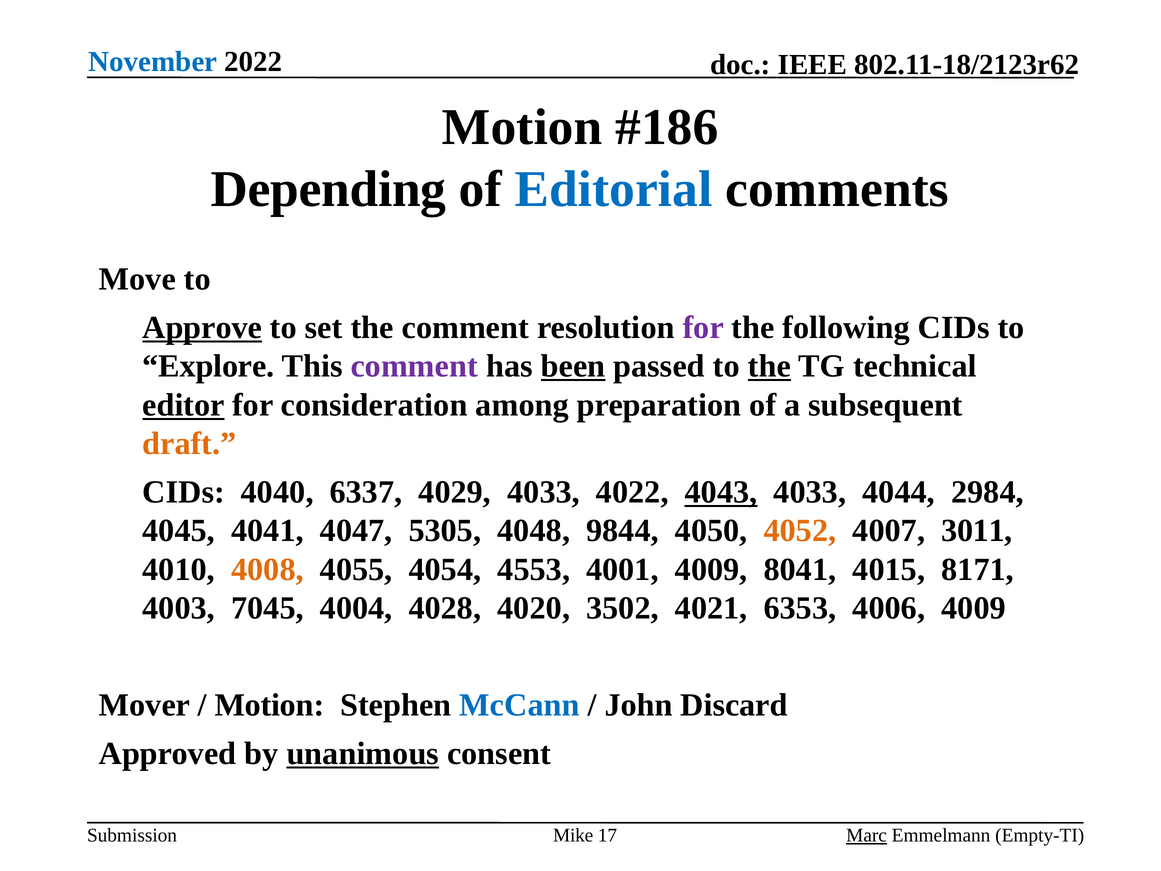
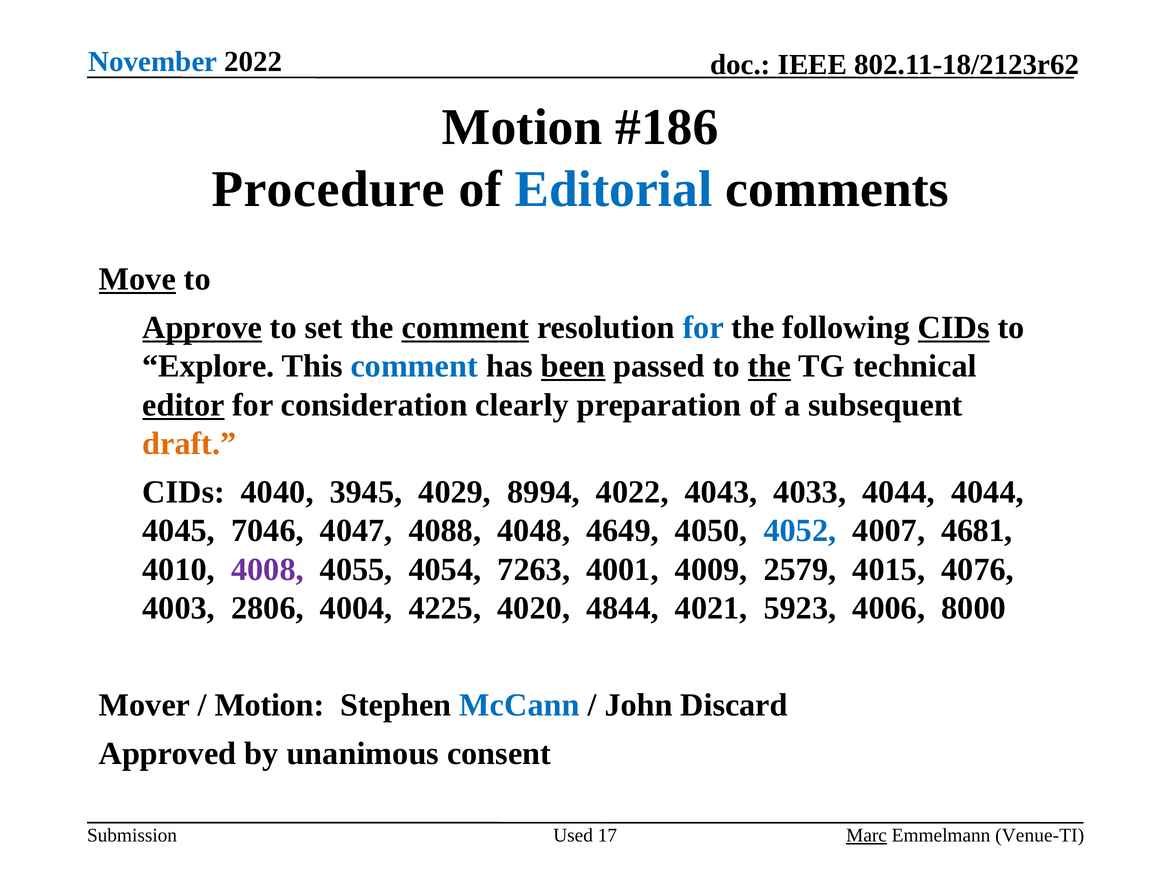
Depending: Depending -> Procedure
Move underline: none -> present
comment at (465, 327) underline: none -> present
for at (703, 327) colour: purple -> blue
CIDs at (954, 327) underline: none -> present
comment at (414, 366) colour: purple -> blue
among: among -> clearly
6337: 6337 -> 3945
4029 4033: 4033 -> 8994
4043 underline: present -> none
4044 2984: 2984 -> 4044
4041: 4041 -> 7046
5305: 5305 -> 4088
9844: 9844 -> 4649
4052 colour: orange -> blue
3011: 3011 -> 4681
4008 colour: orange -> purple
4553: 4553 -> 7263
8041: 8041 -> 2579
8171: 8171 -> 4076
7045: 7045 -> 2806
4028: 4028 -> 4225
3502: 3502 -> 4844
6353: 6353 -> 5923
4006 4009: 4009 -> 8000
unanimous underline: present -> none
Mike: Mike -> Used
Empty-TI: Empty-TI -> Venue-TI
